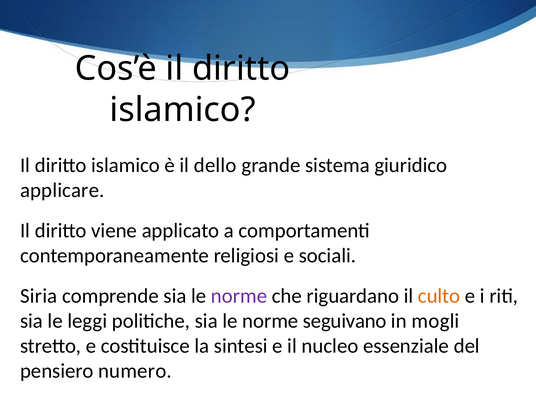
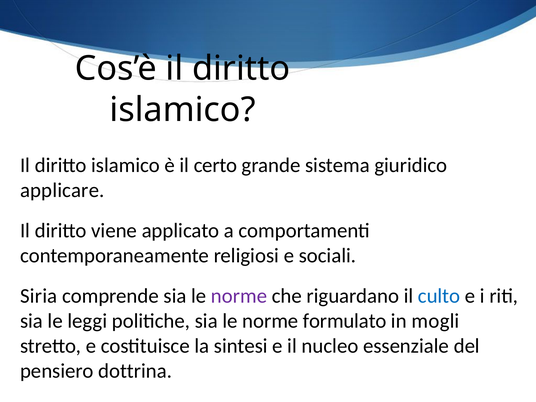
dello: dello -> certo
culto colour: orange -> blue
seguivano: seguivano -> formulato
numero: numero -> dottrina
